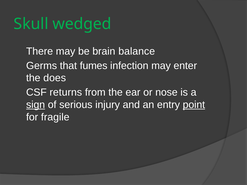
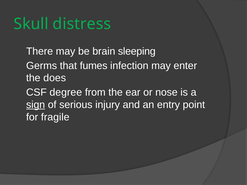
wedged: wedged -> distress
balance: balance -> sleeping
returns: returns -> degree
point underline: present -> none
